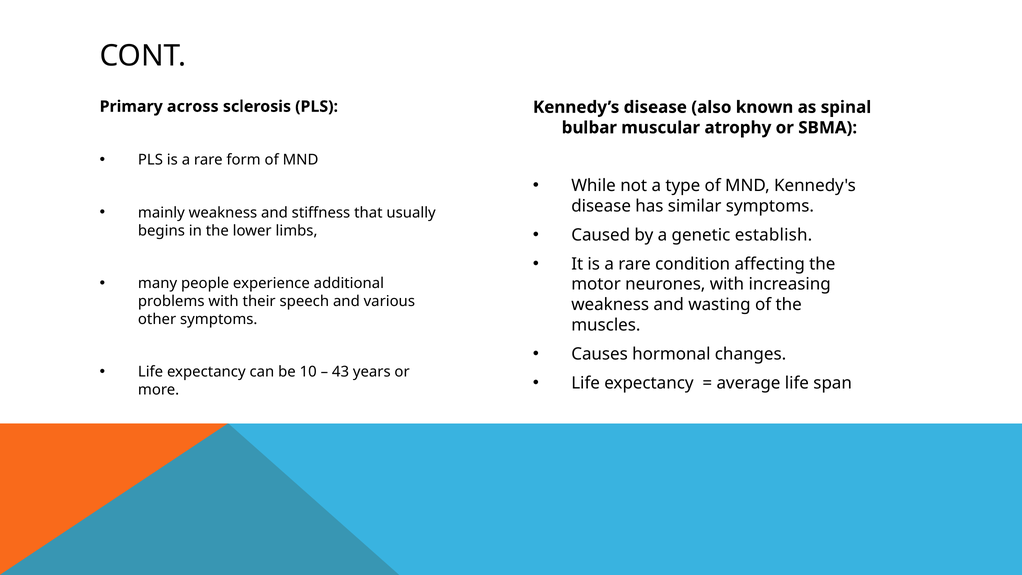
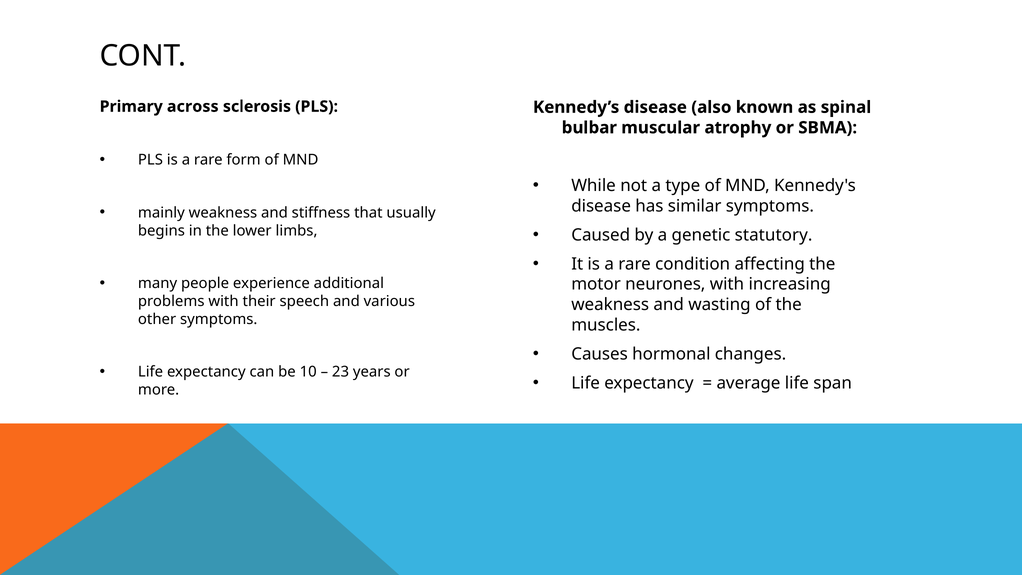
establish: establish -> statutory
43: 43 -> 23
